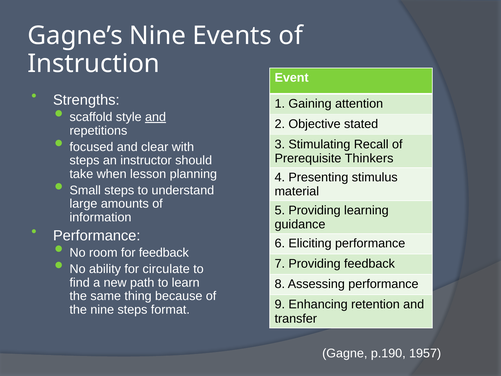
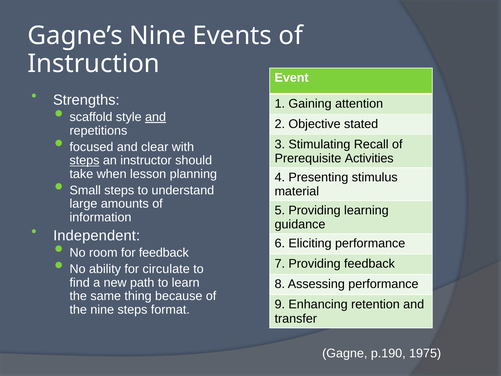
Thinkers: Thinkers -> Activities
steps at (85, 160) underline: none -> present
Performance at (97, 235): Performance -> Independent
1957: 1957 -> 1975
